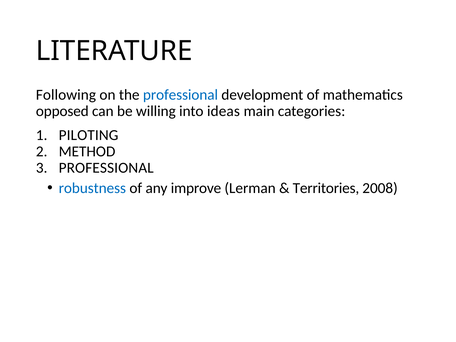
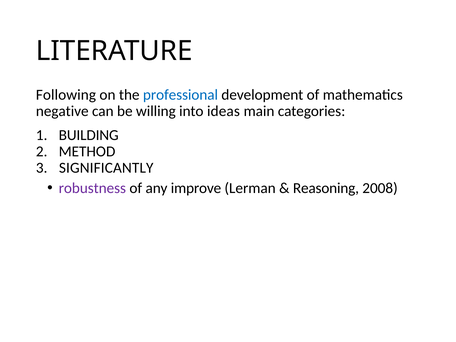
opposed: opposed -> negative
PILOTING: PILOTING -> BUILDING
PROFESSIONAL at (106, 168): PROFESSIONAL -> SIGNIFICANTLY
robustness colour: blue -> purple
Territories: Territories -> Reasoning
